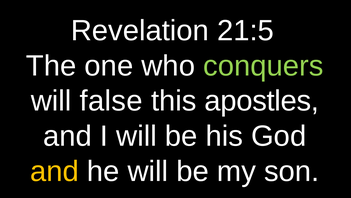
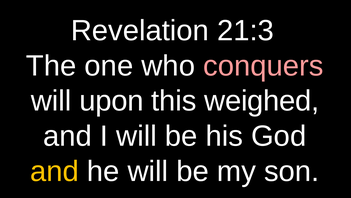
21:5: 21:5 -> 21:3
conquers colour: light green -> pink
false: false -> upon
apostles: apostles -> weighed
